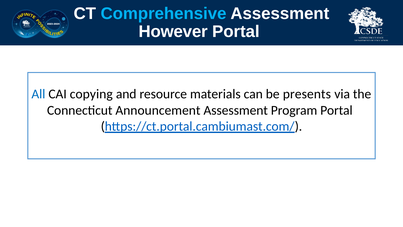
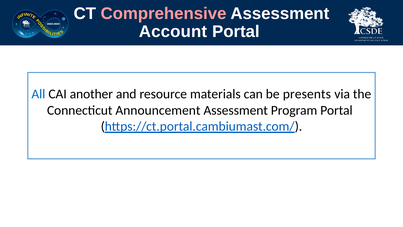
Comprehensive colour: light blue -> pink
However: However -> Account
copying: copying -> another
